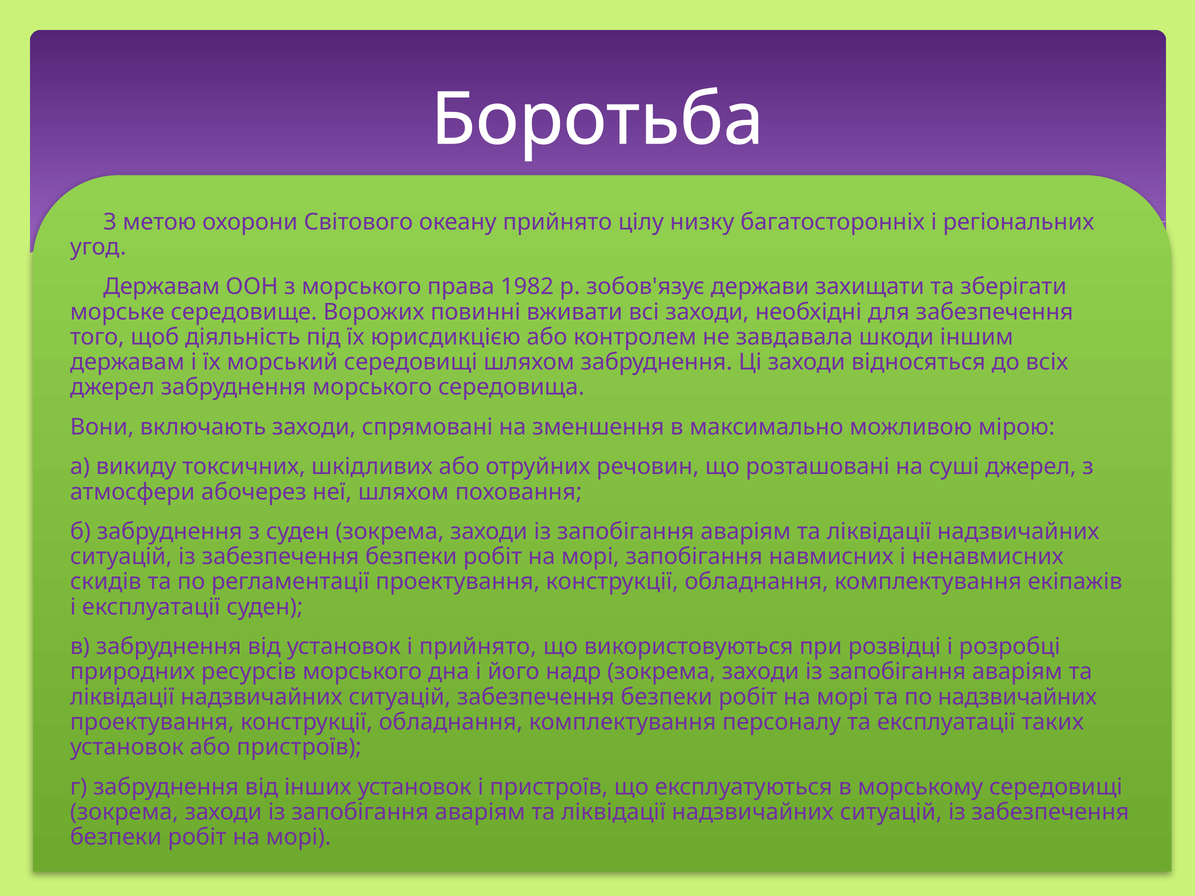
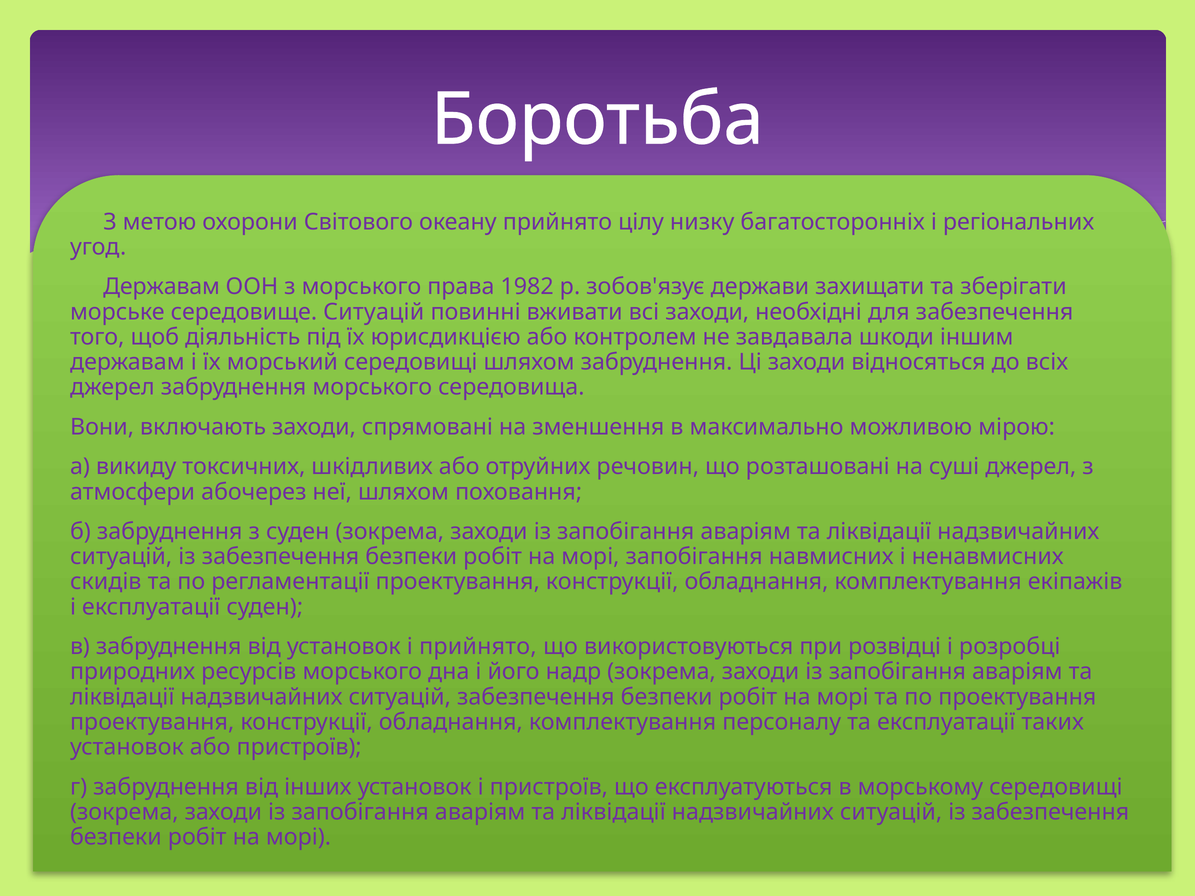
середовище Ворожих: Ворожих -> Ситуацій
по надзвичайних: надзвичайних -> проектування
